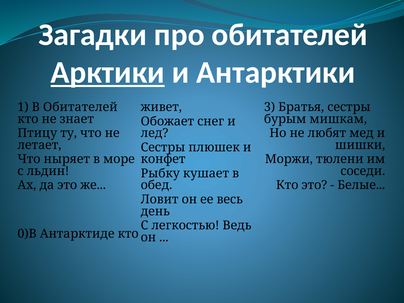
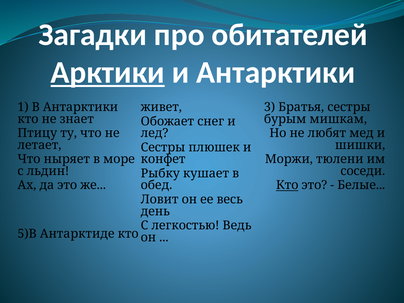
В Обитателей: Обитателей -> Антарктики
Кто at (287, 185) underline: none -> present
0)В: 0)В -> 5)В
